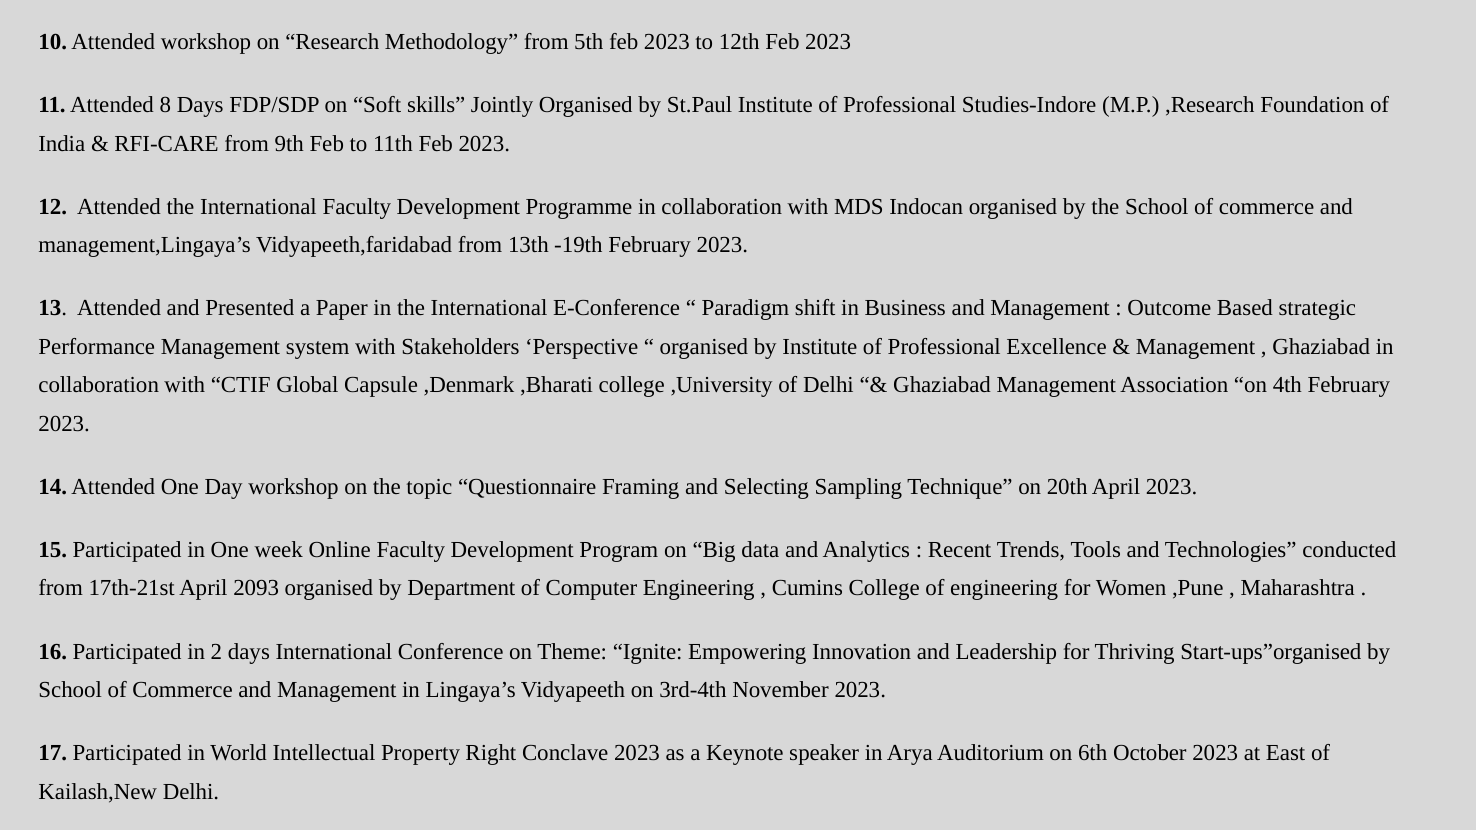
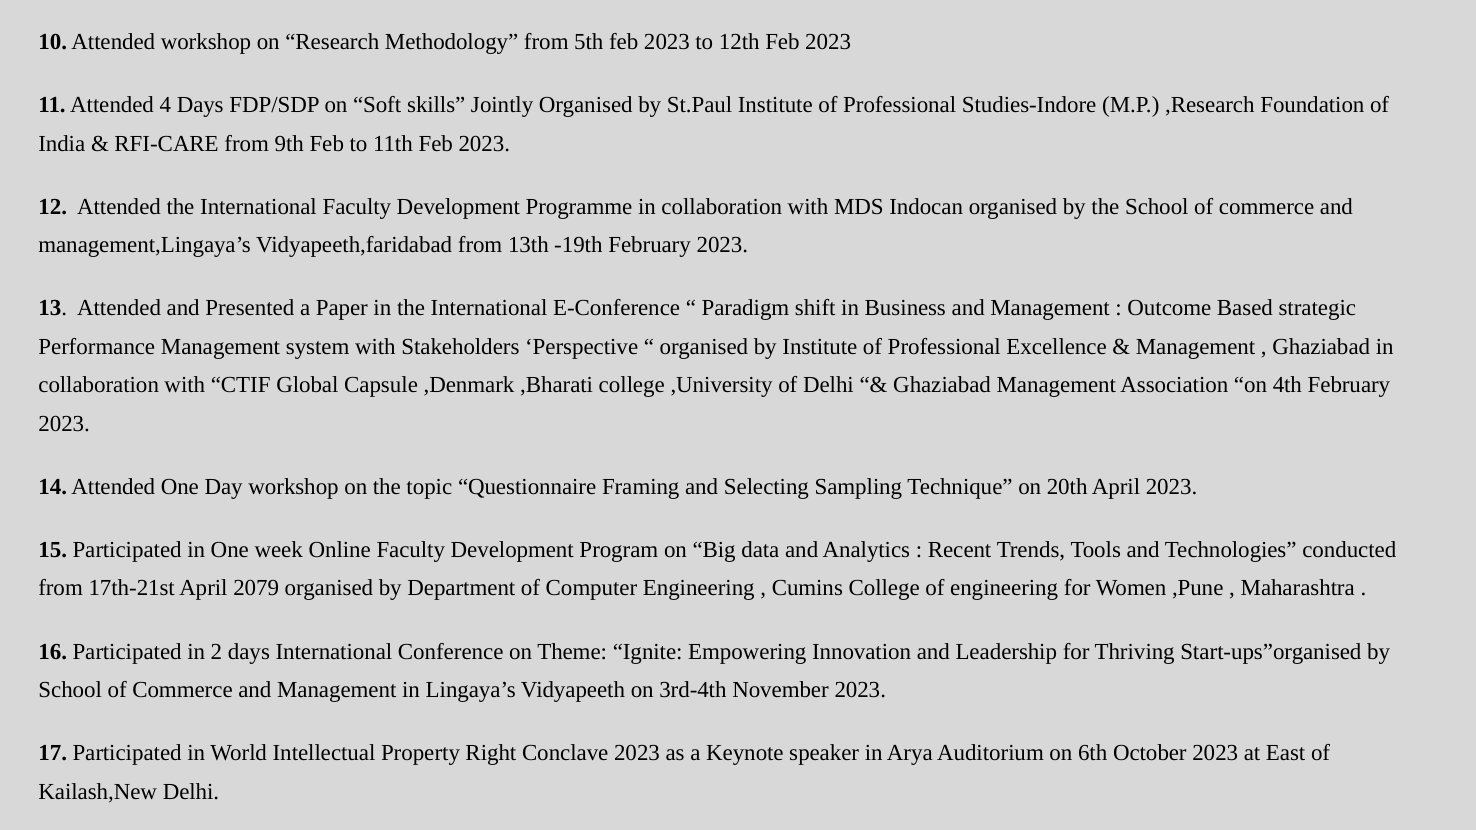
8: 8 -> 4
2093: 2093 -> 2079
